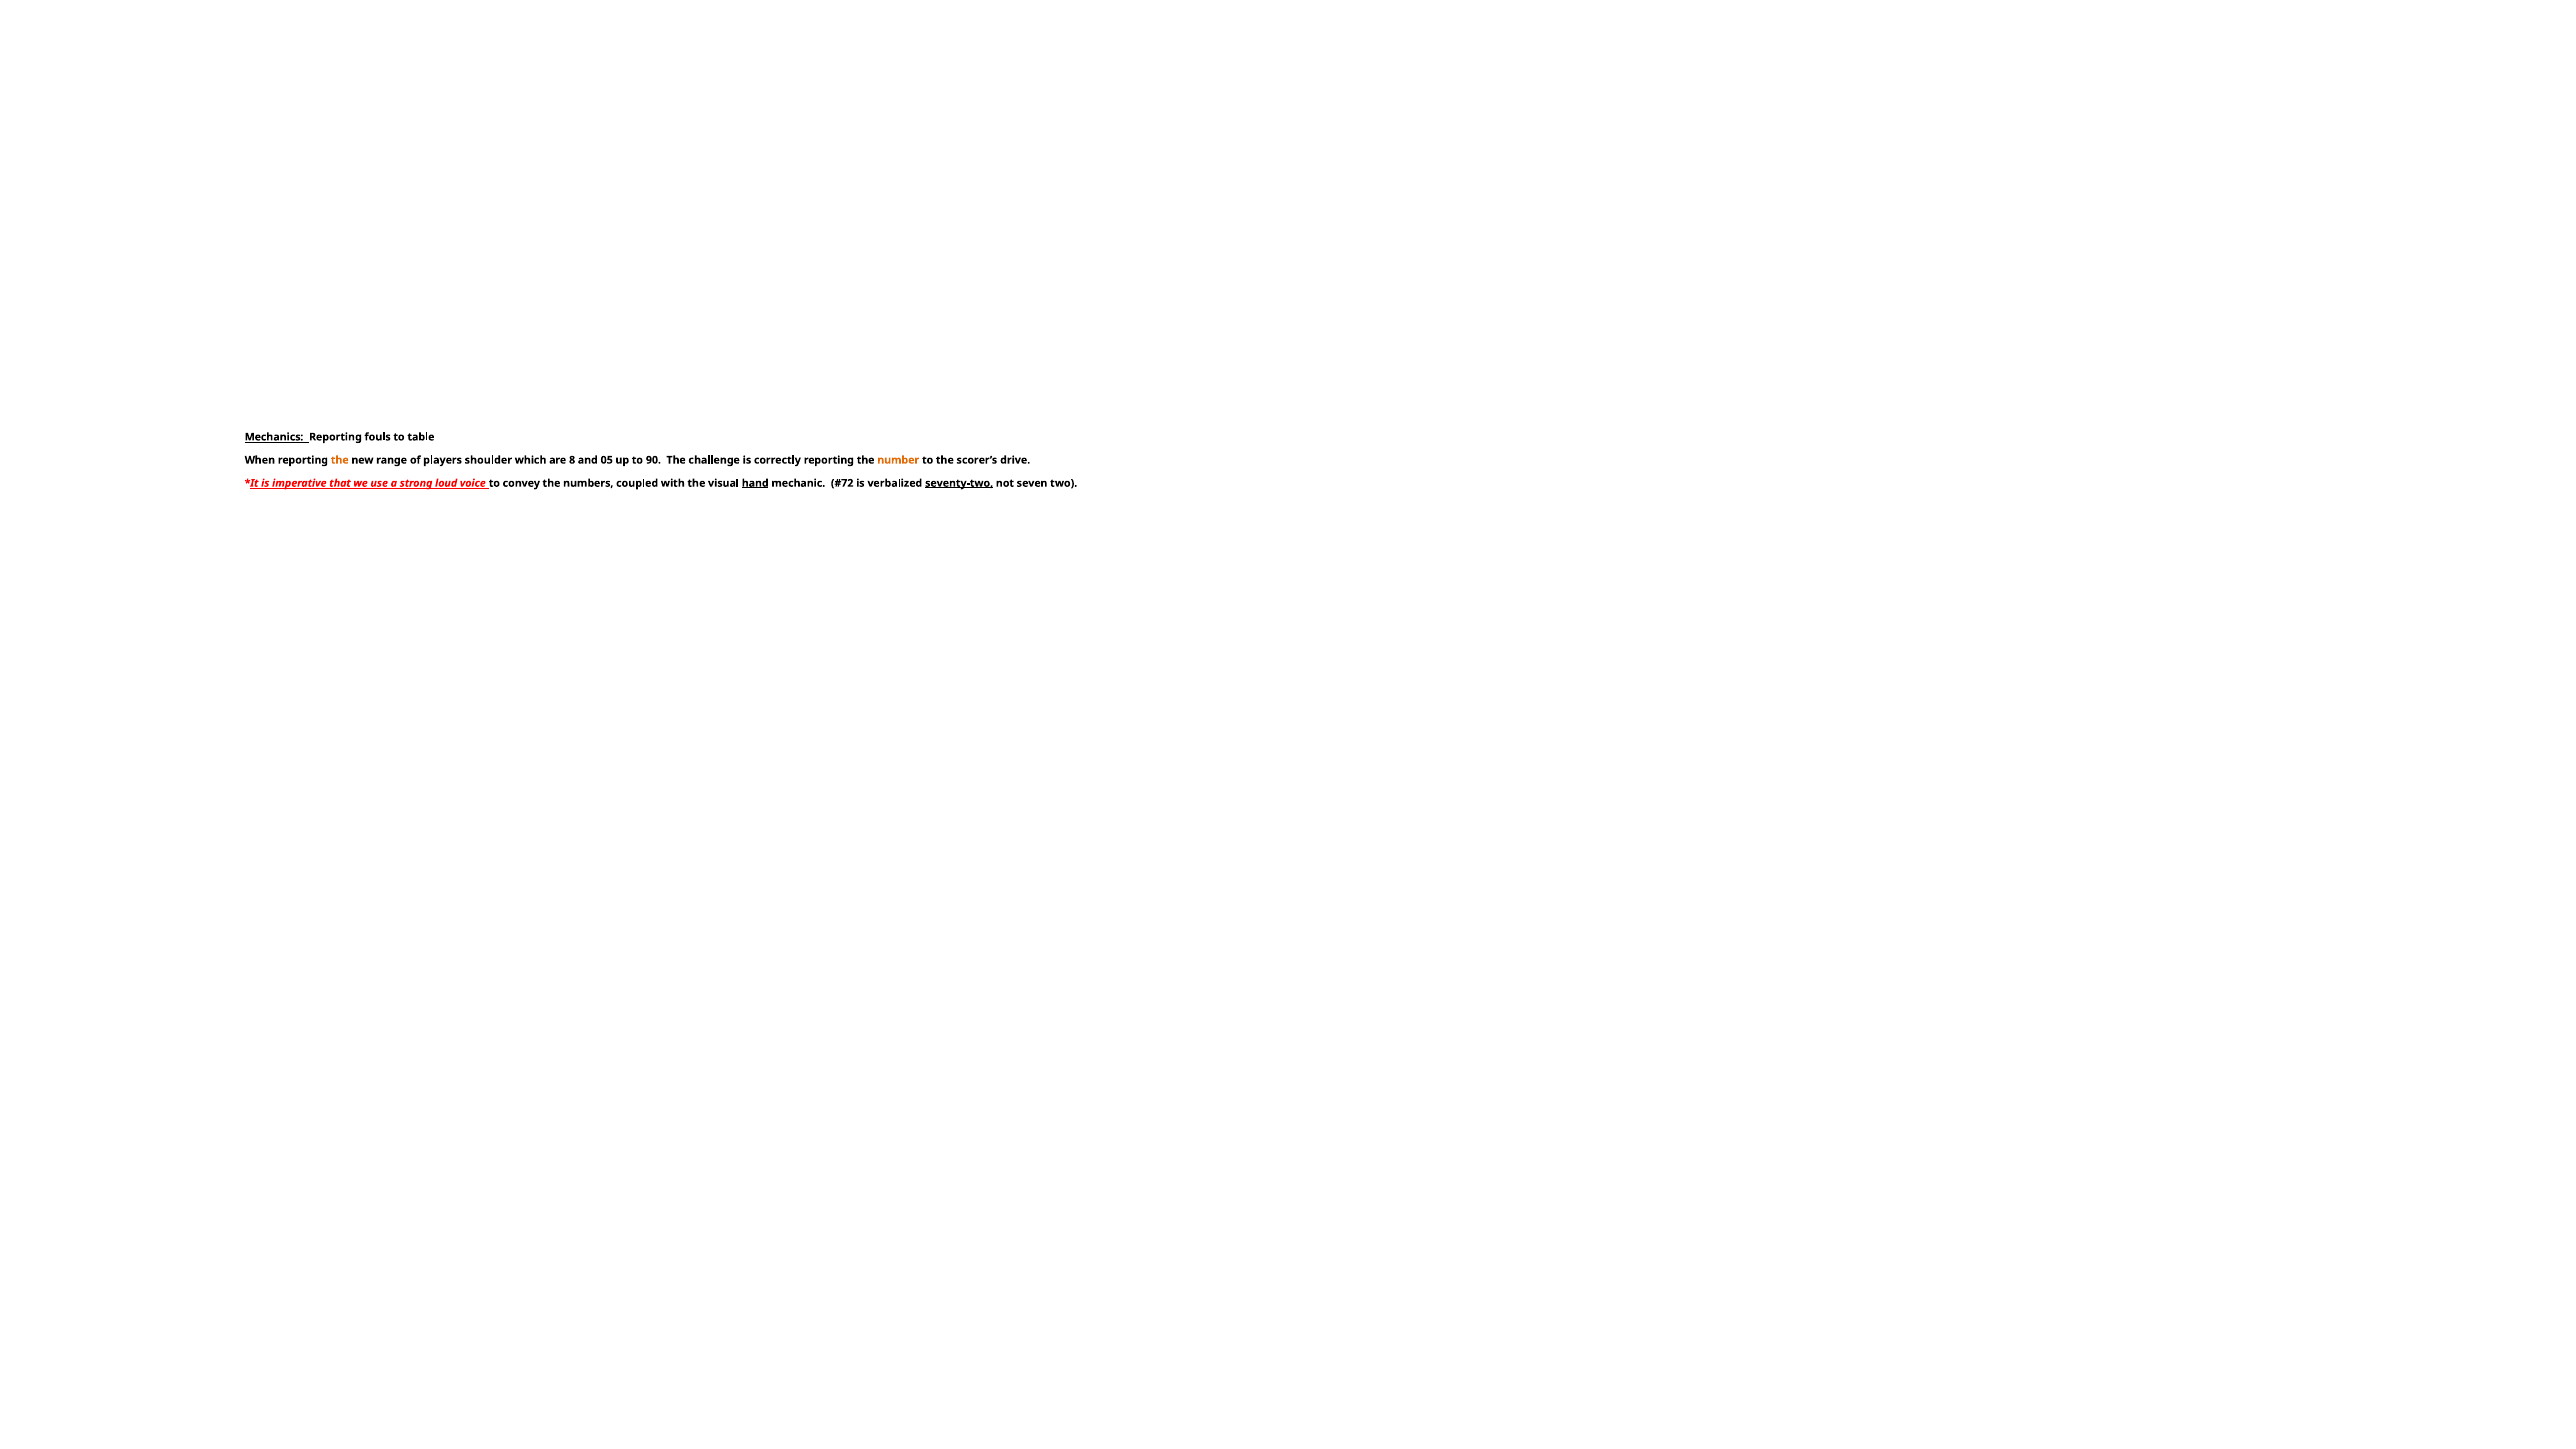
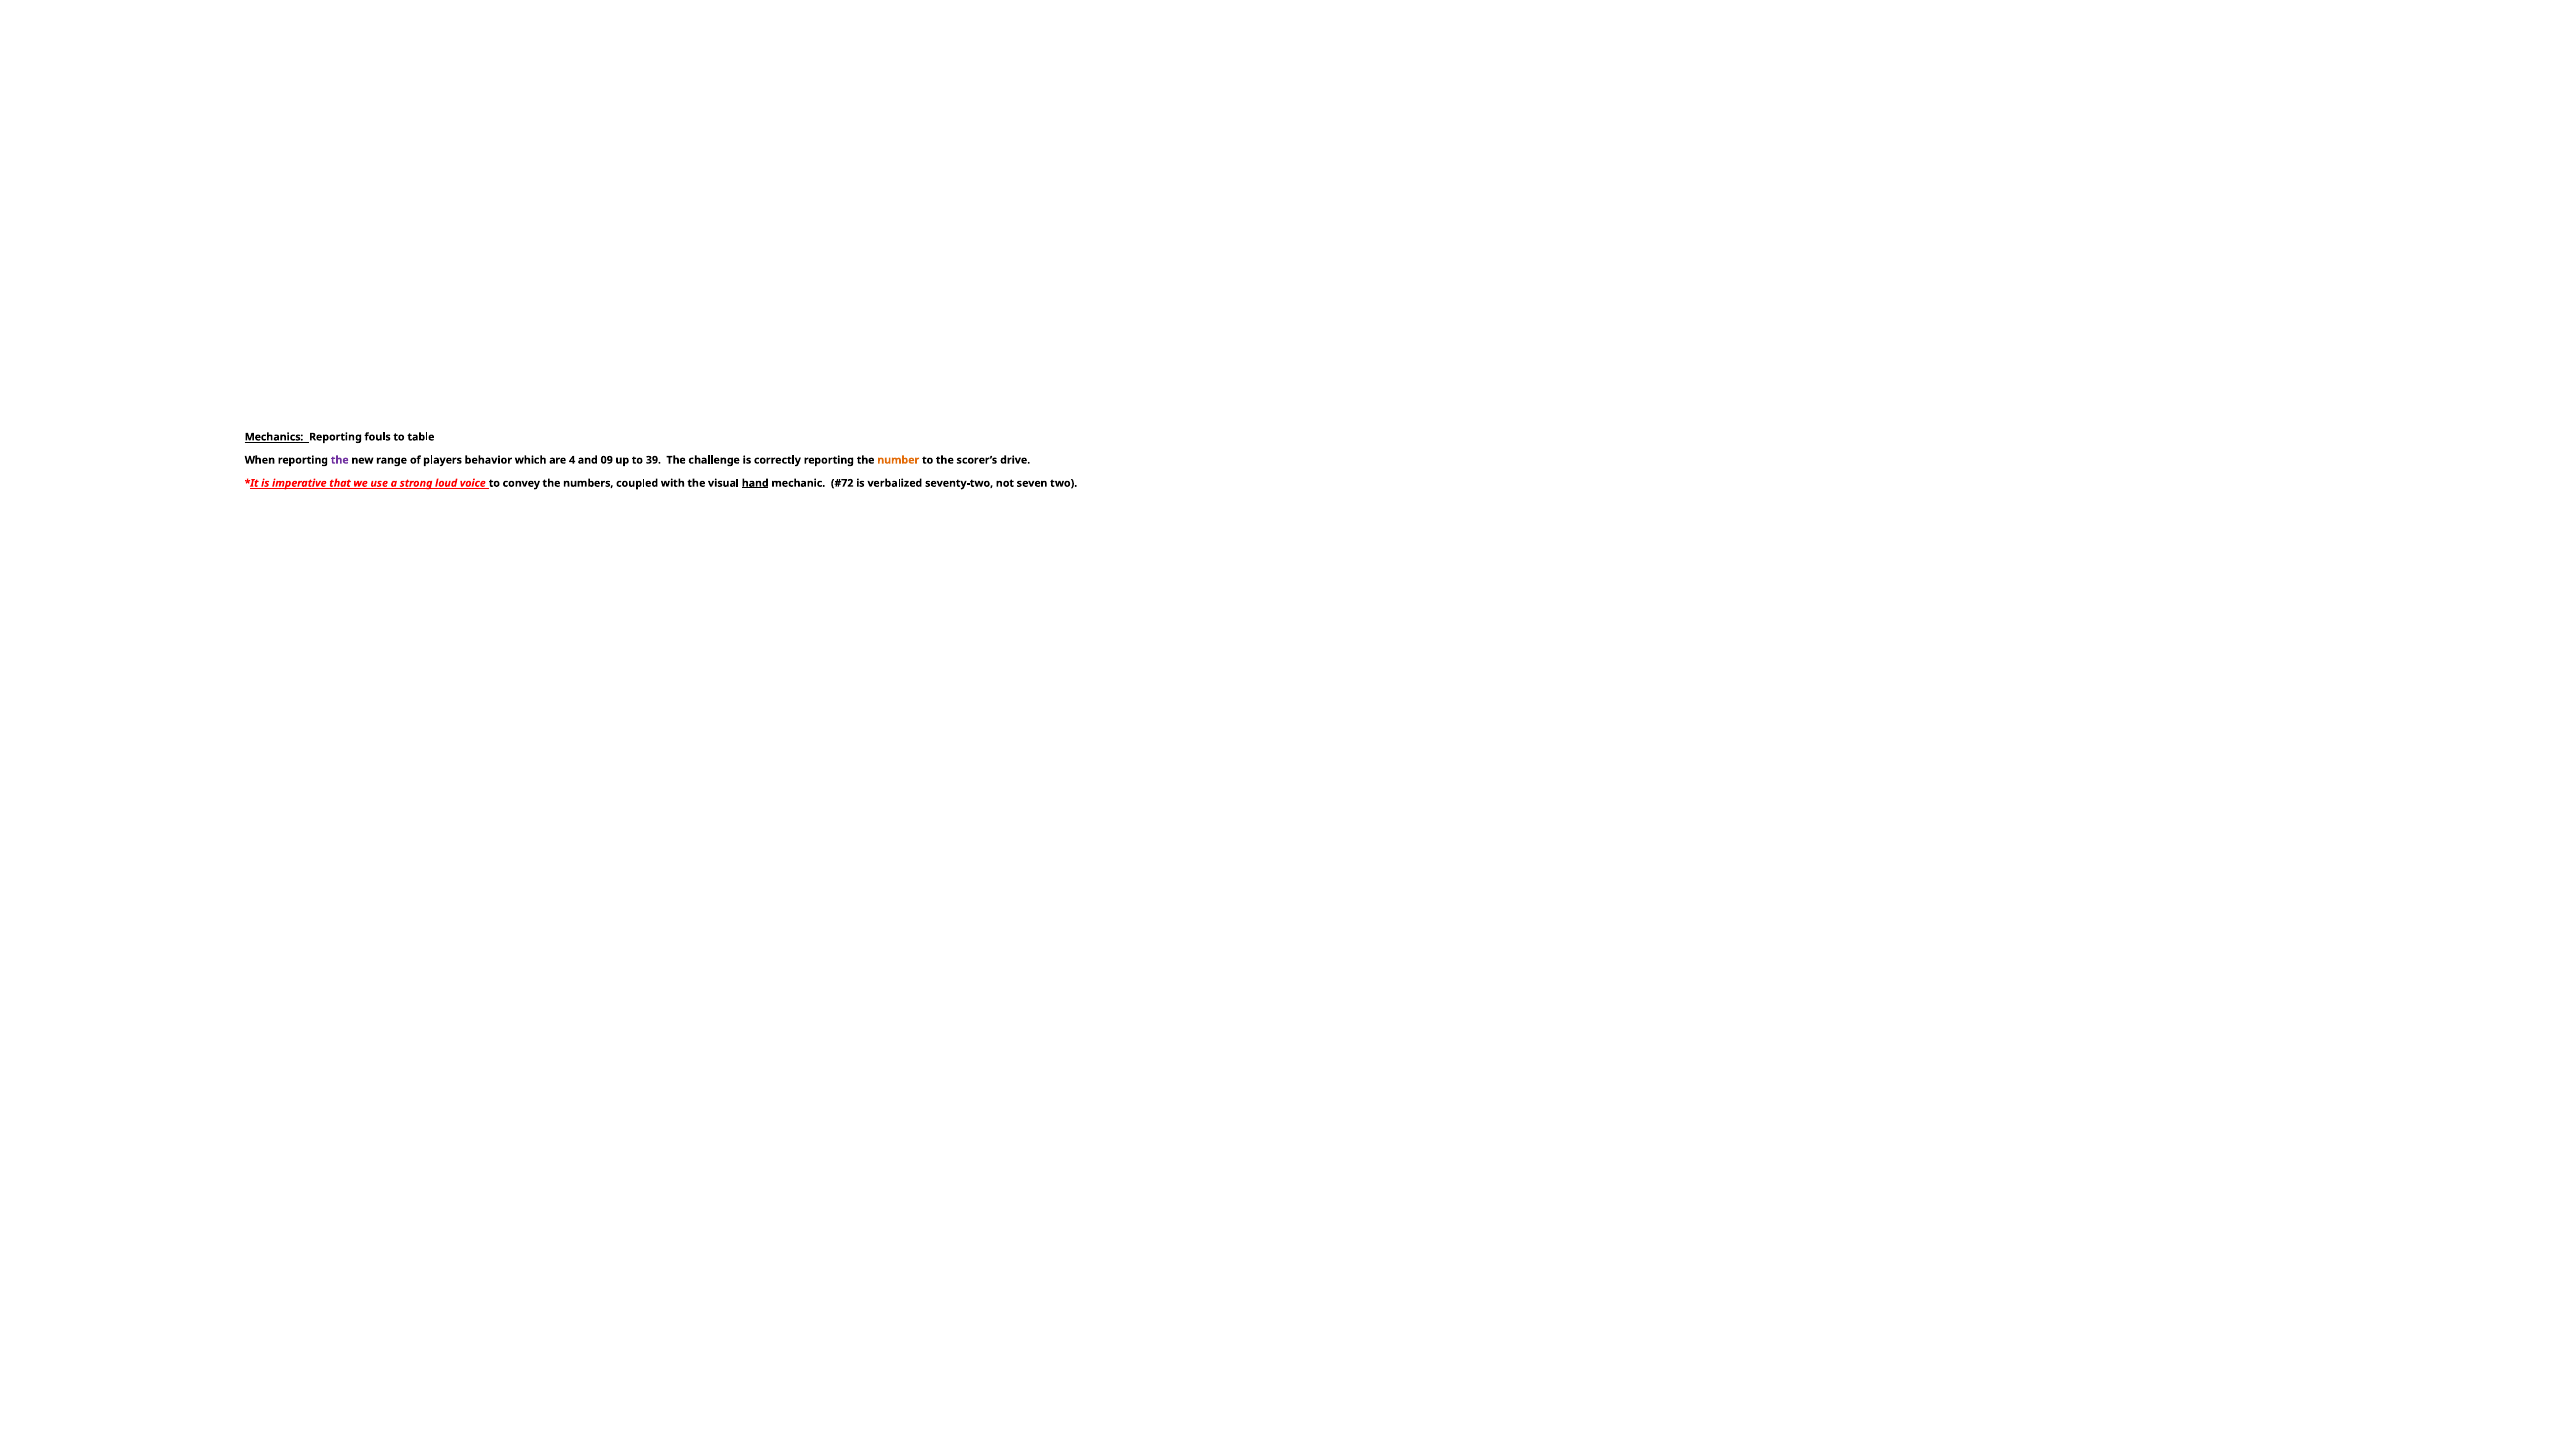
the at (340, 460) colour: orange -> purple
shoulder: shoulder -> behavior
8: 8 -> 4
05: 05 -> 09
90: 90 -> 39
seventy-two underline: present -> none
